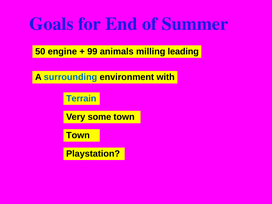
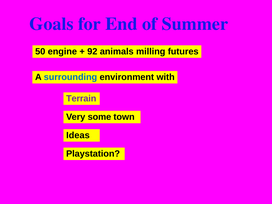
99: 99 -> 92
leading: leading -> futures
Terrain colour: blue -> purple
Town at (78, 135): Town -> Ideas
